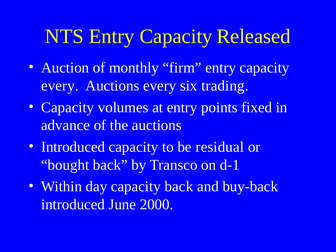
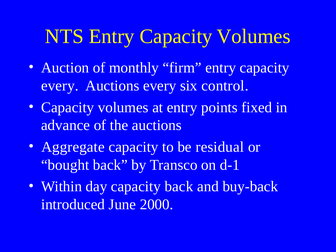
Entry Capacity Released: Released -> Volumes
trading: trading -> control
Introduced at (73, 147): Introduced -> Aggregate
